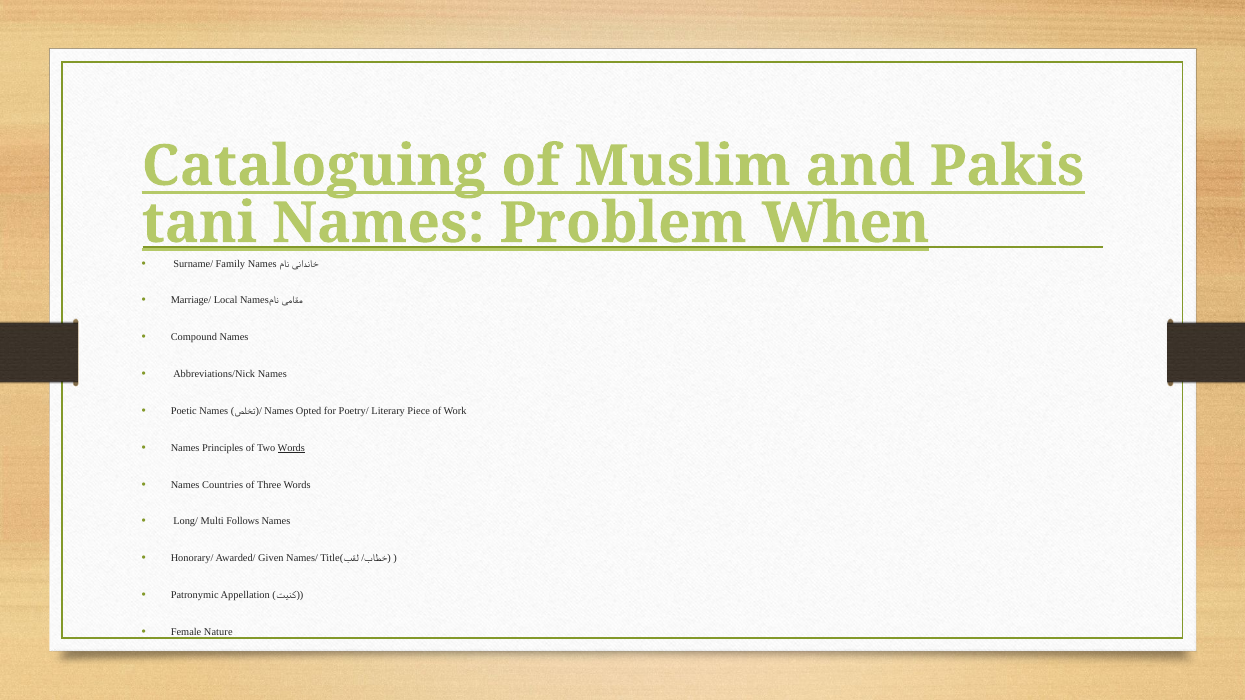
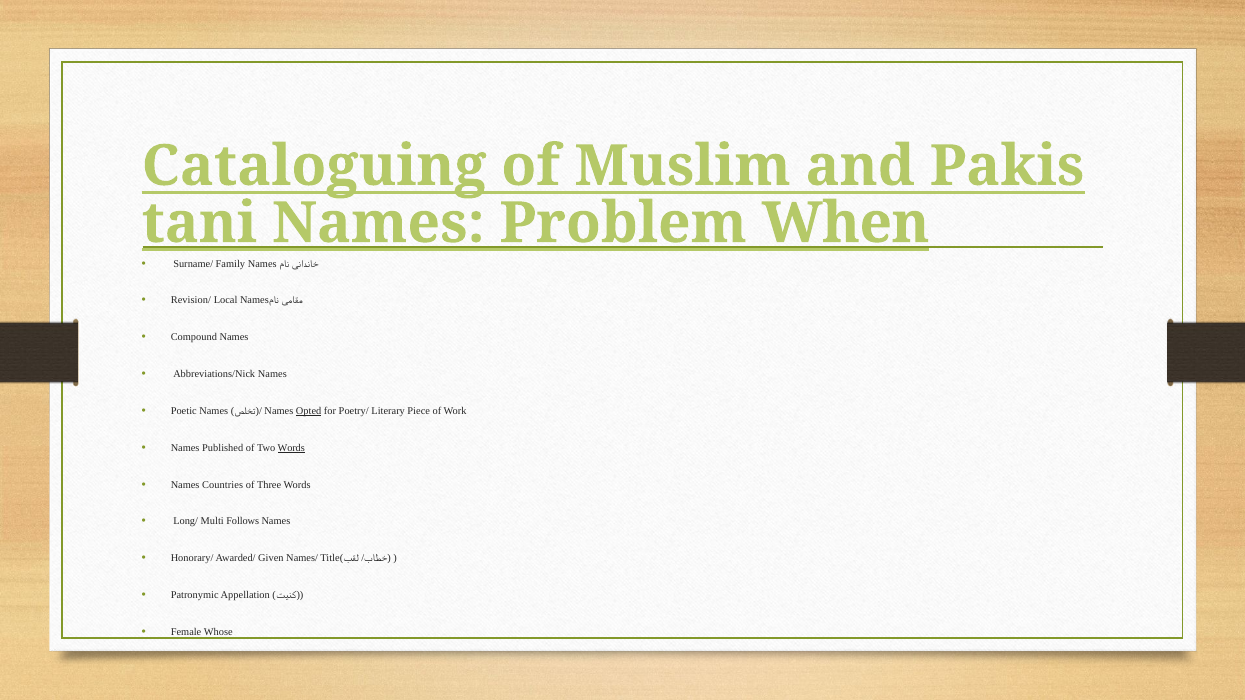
Marriage/: Marriage/ -> Revision/
Opted underline: none -> present
Principles: Principles -> Published
Nature: Nature -> Whose
